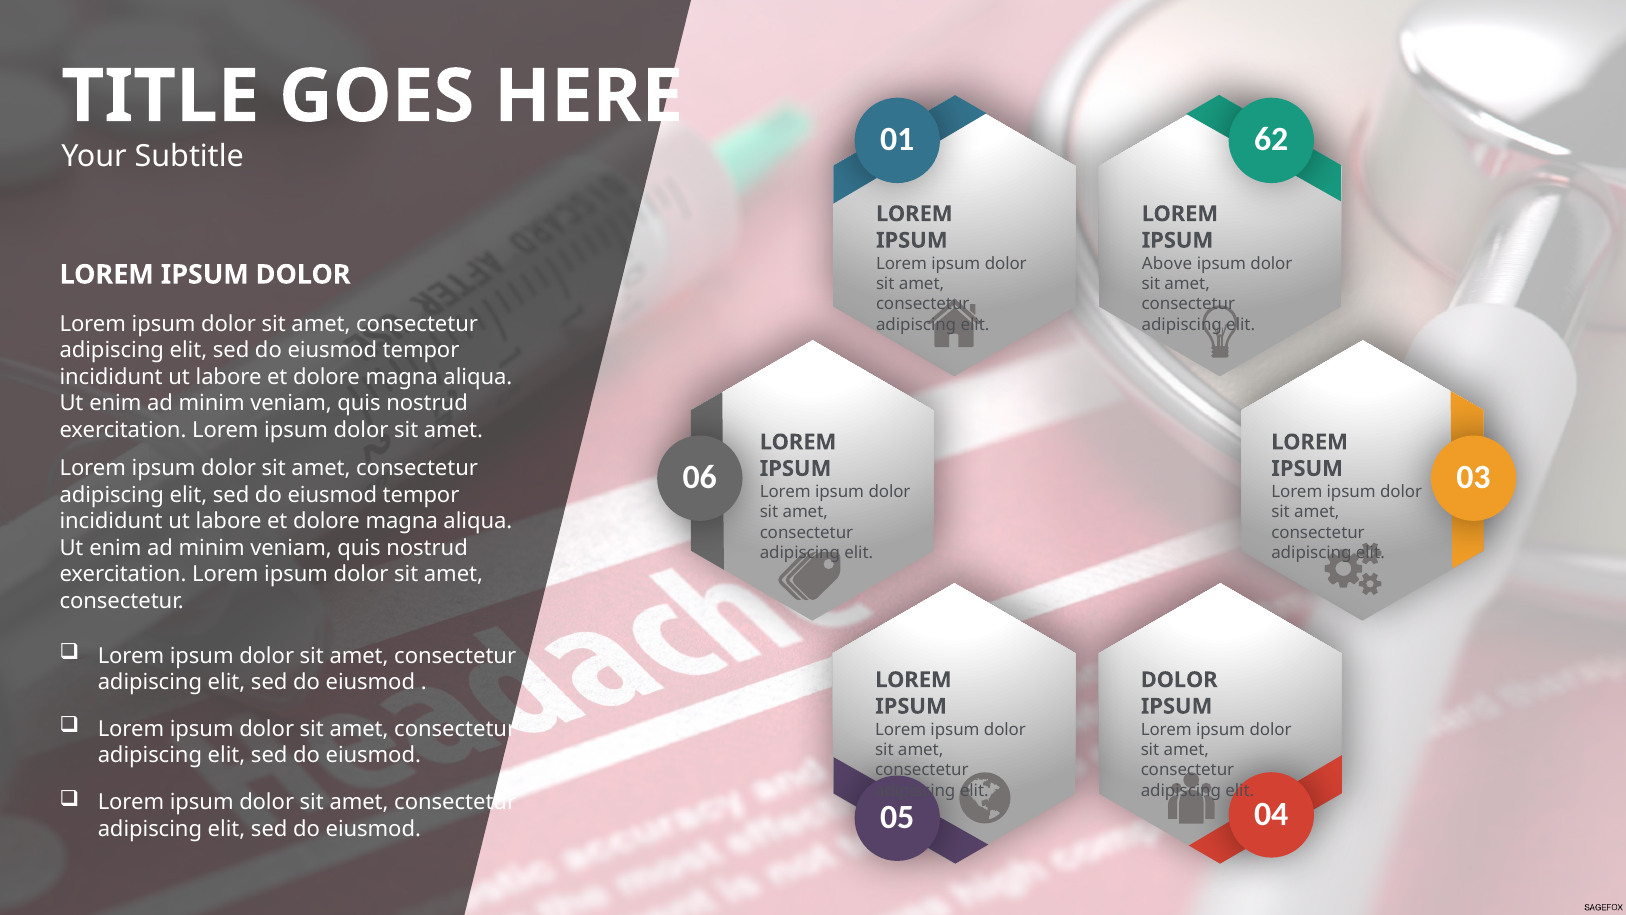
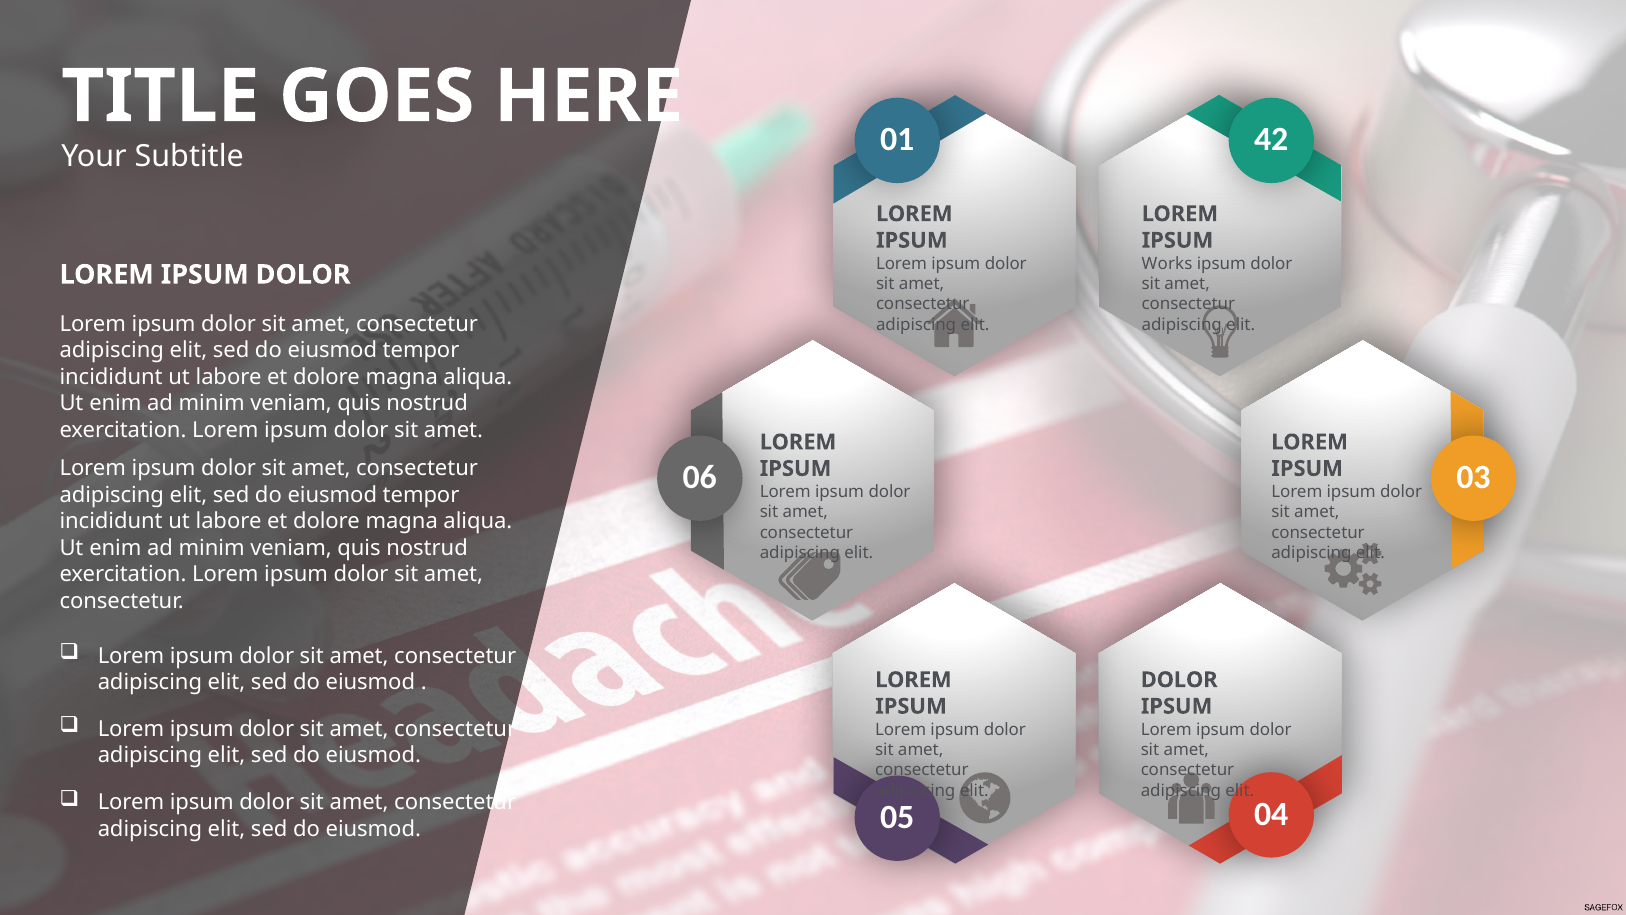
62: 62 -> 42
Above: Above -> Works
